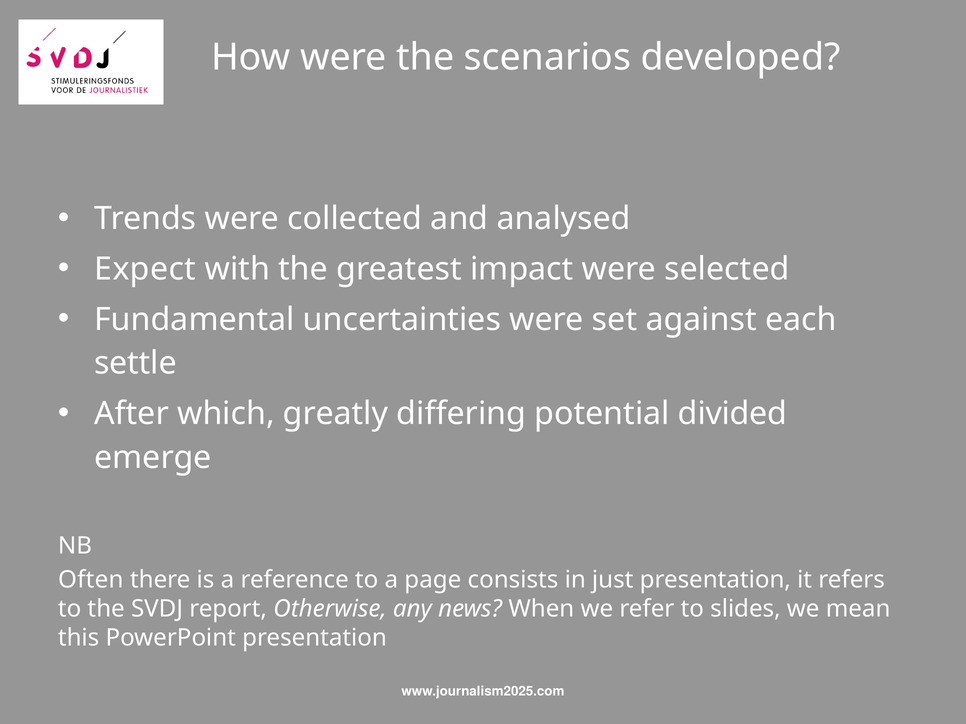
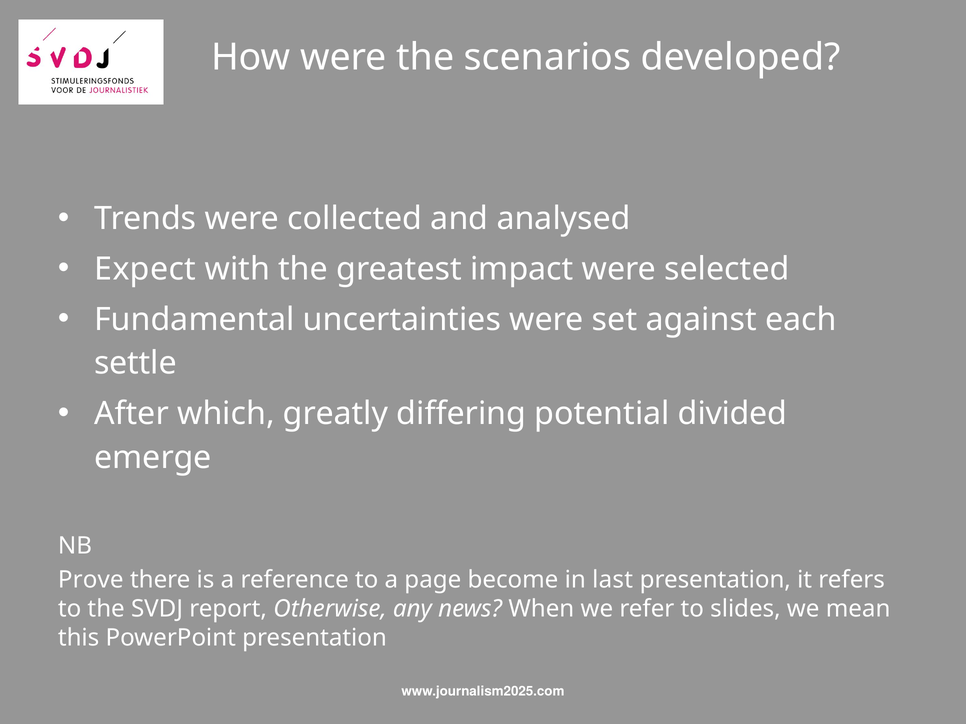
Often: Often -> Prove
consists: consists -> become
just: just -> last
